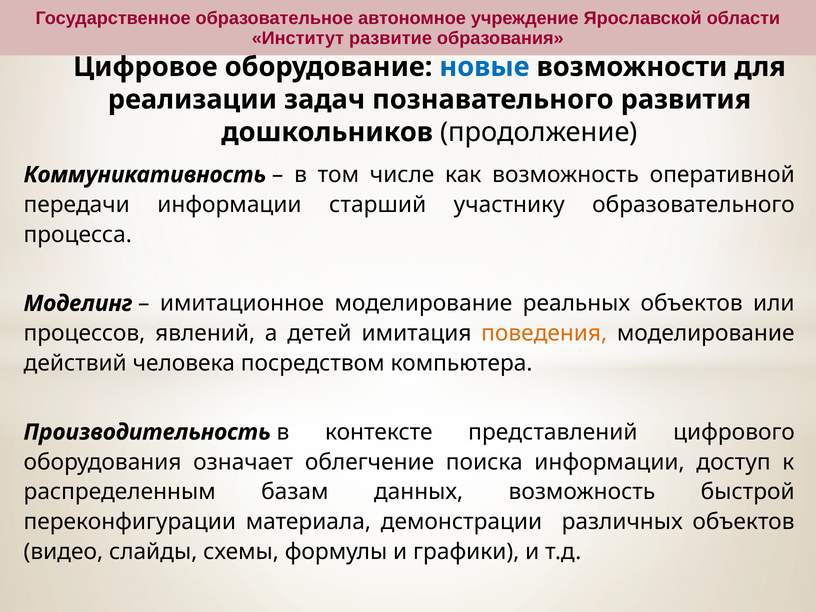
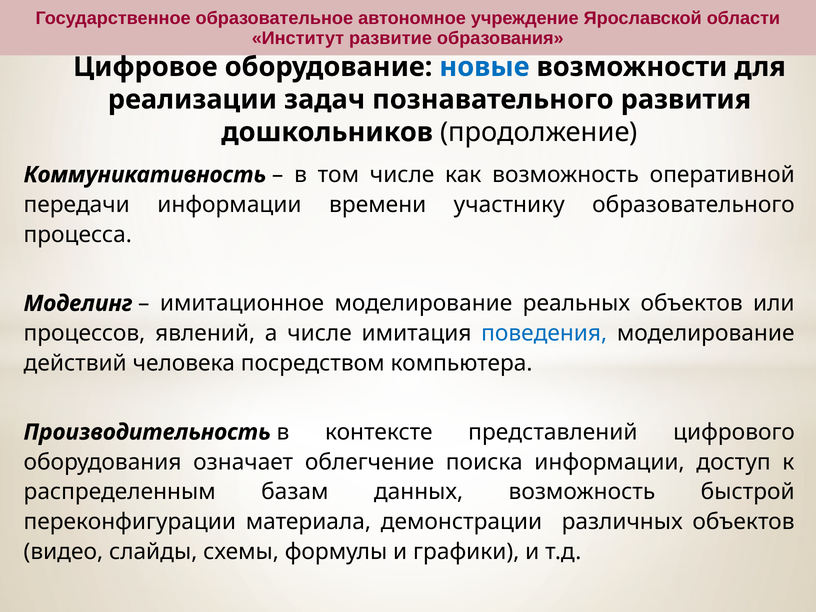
старший: старший -> времени
а детей: детей -> числе
поведения colour: orange -> blue
